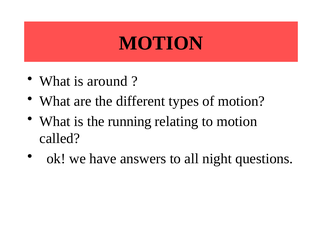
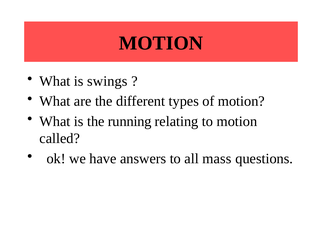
around: around -> swings
night: night -> mass
